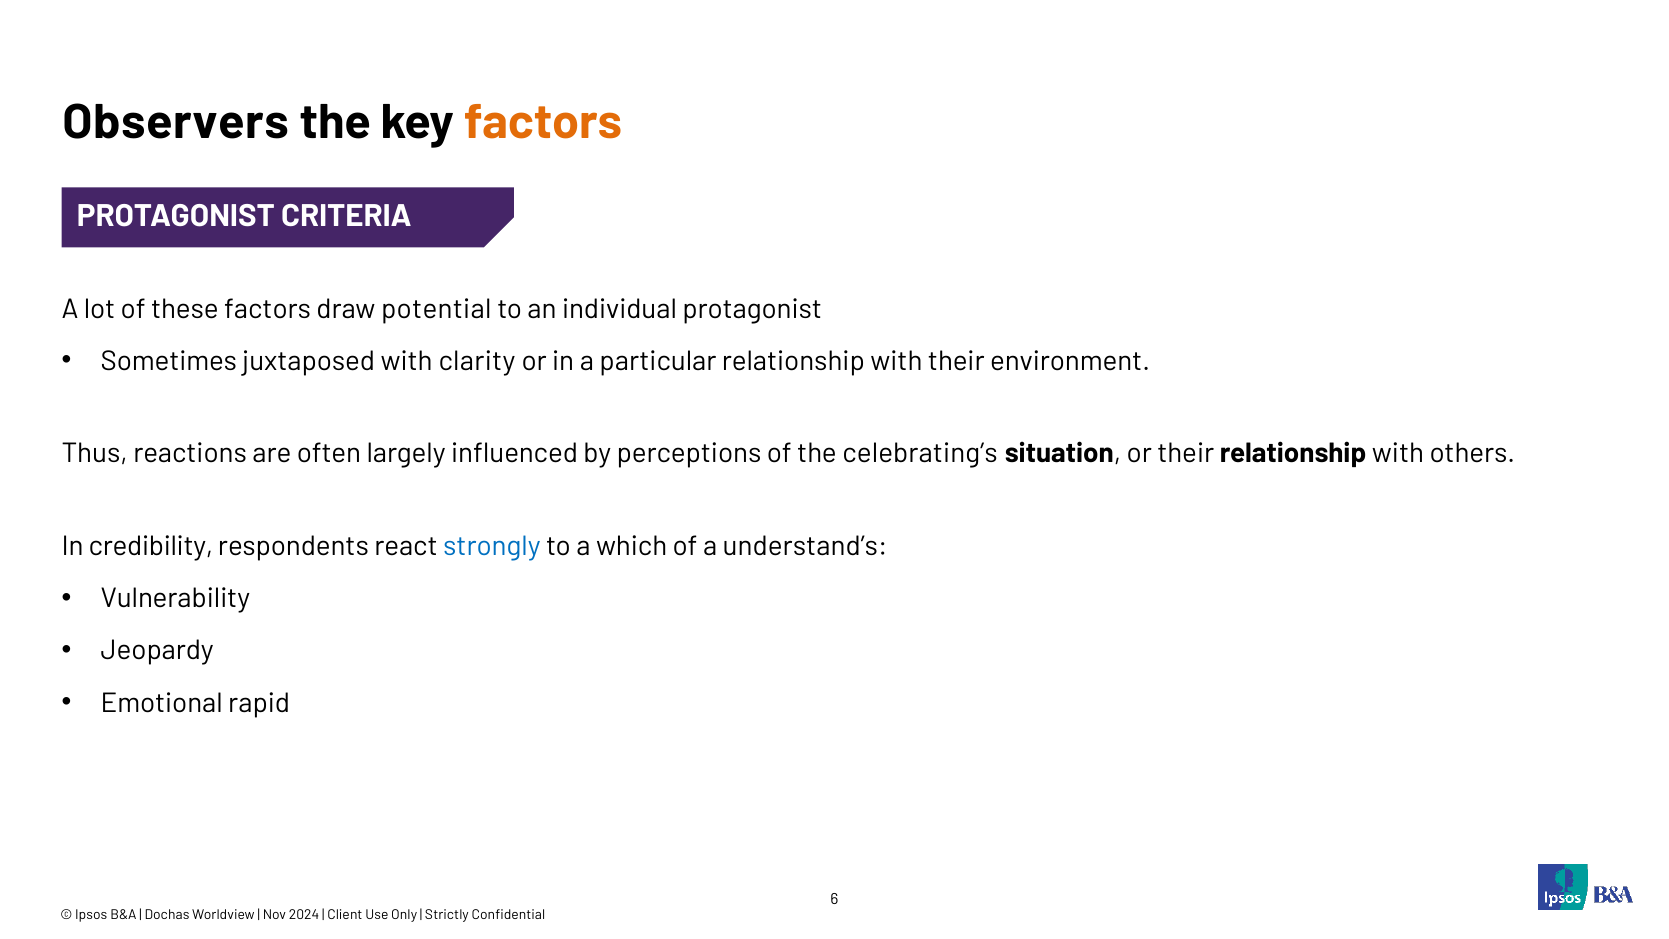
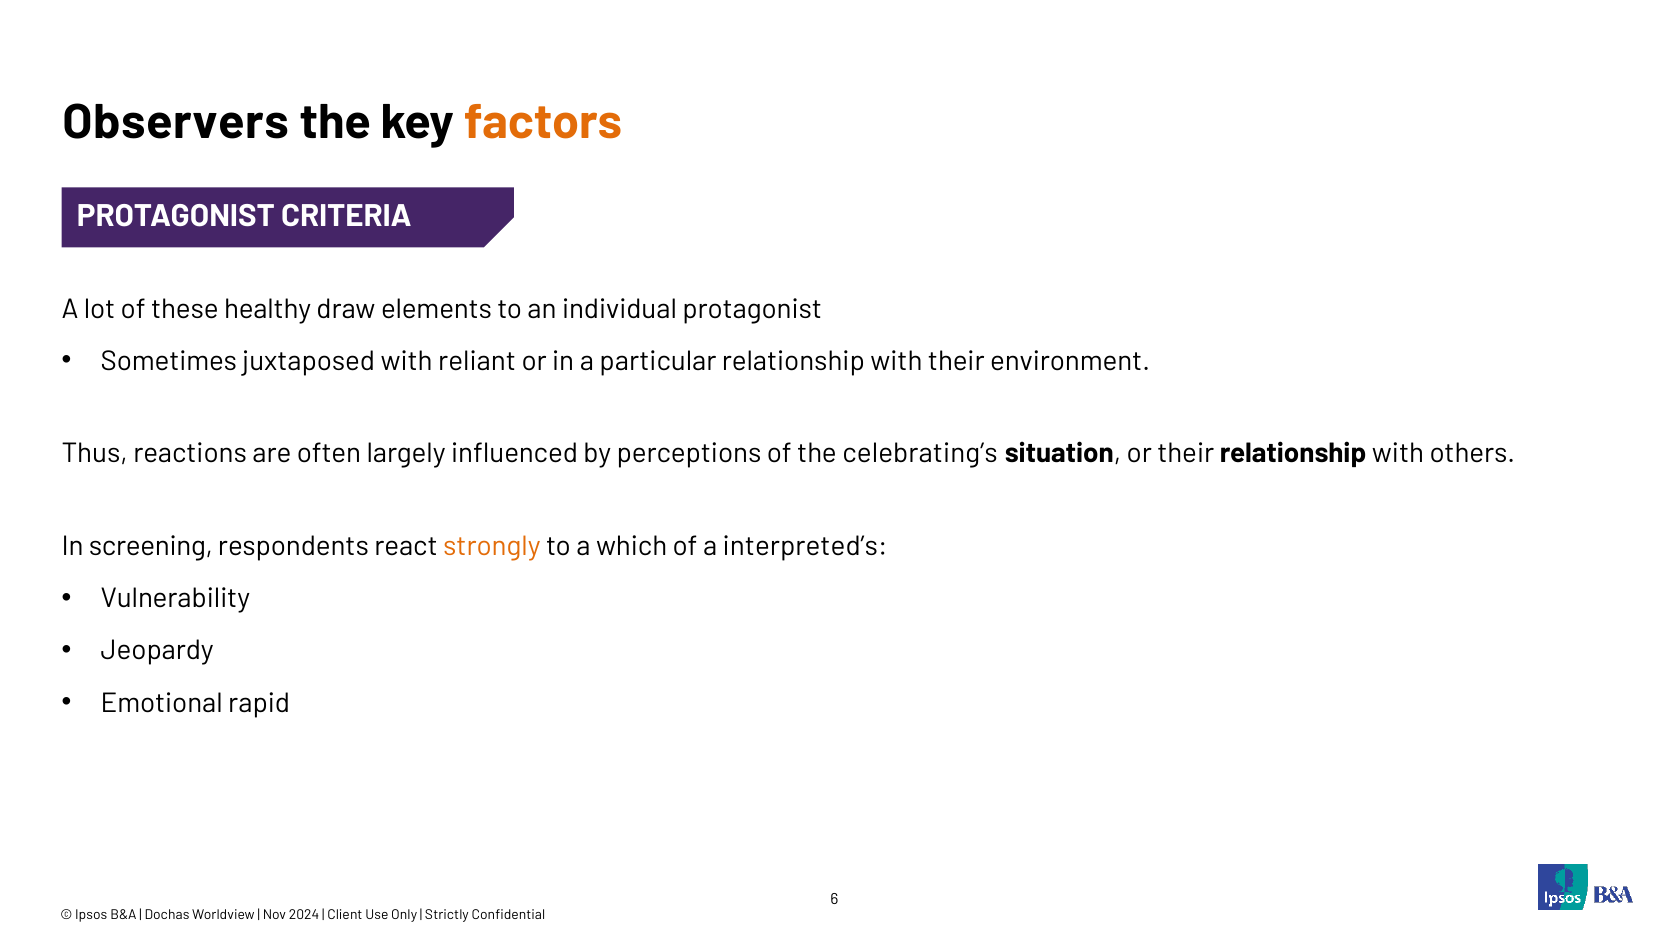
these factors: factors -> healthy
potential: potential -> elements
clarity: clarity -> reliant
credibility: credibility -> screening
strongly colour: blue -> orange
understand’s: understand’s -> interpreted’s
